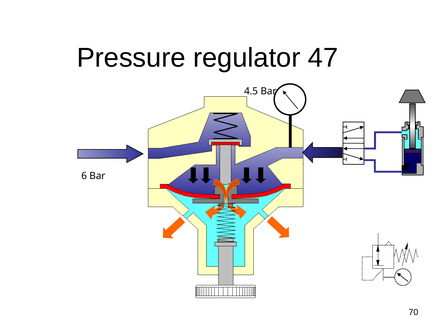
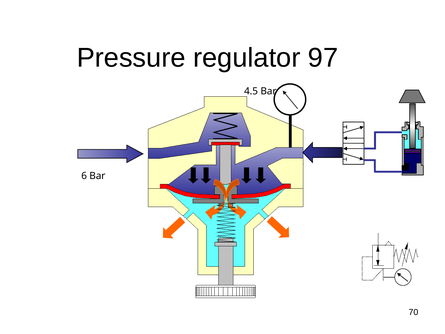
47: 47 -> 97
